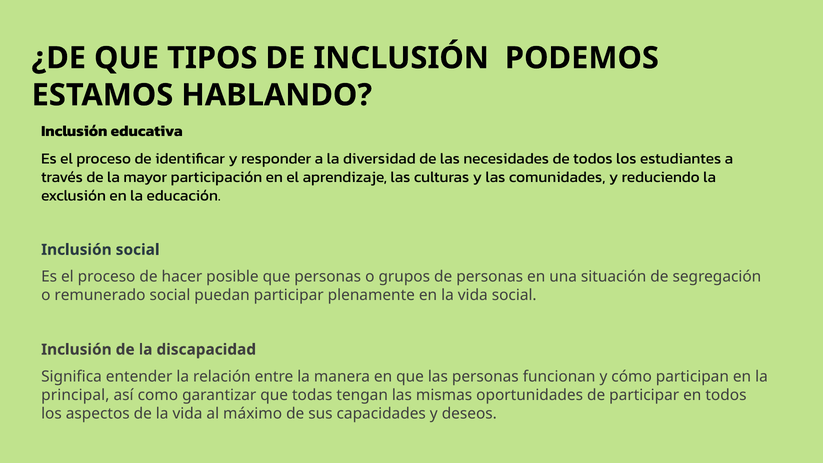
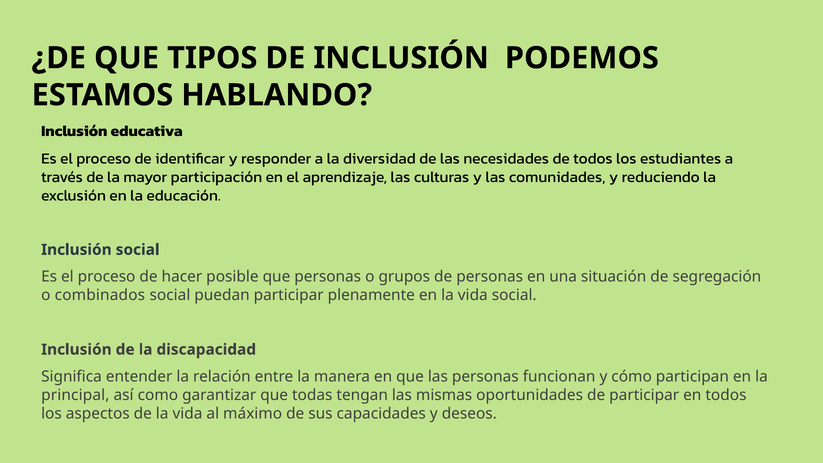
remunerado: remunerado -> combinados
